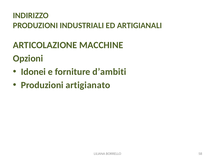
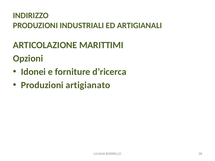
MACCHINE: MACCHINE -> MARITTIMI
d’ambiti: d’ambiti -> d’ricerca
